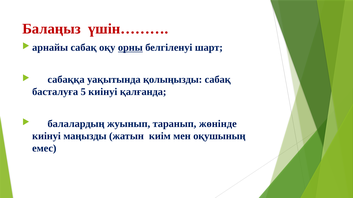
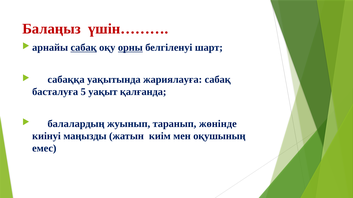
сабақ at (84, 48) underline: none -> present
қолыңызды: қолыңызды -> жариялауға
5 киінуі: киінуі -> уақыт
